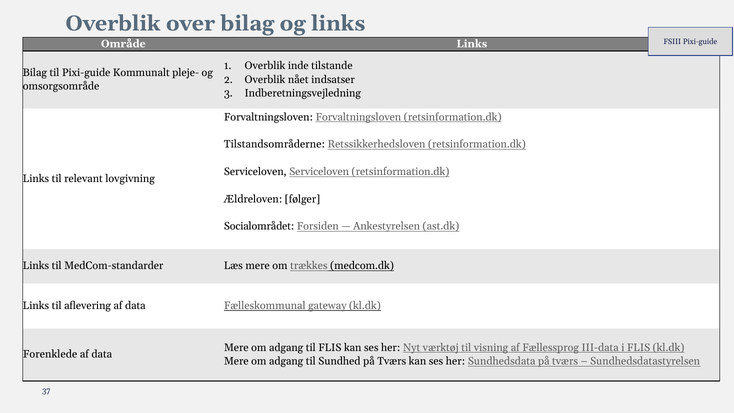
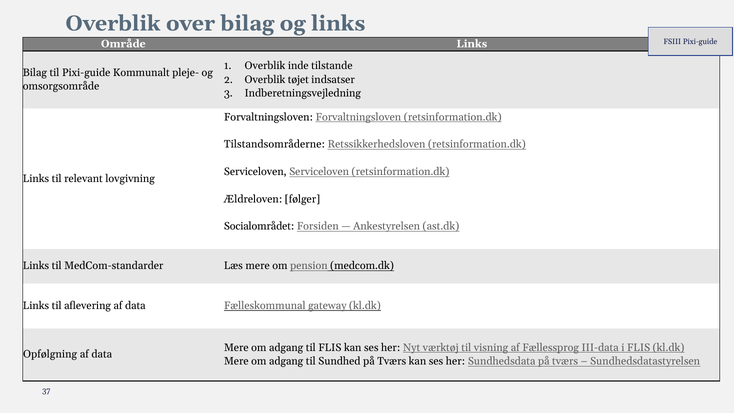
nået: nået -> tøjet
trækkes: trækkes -> pension
Forenklede: Forenklede -> Opfølgning
